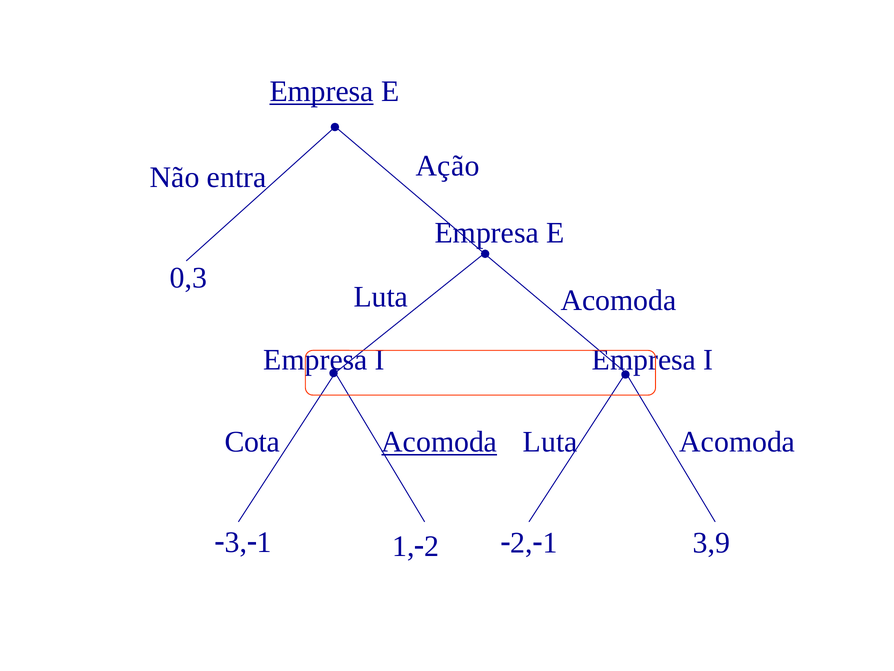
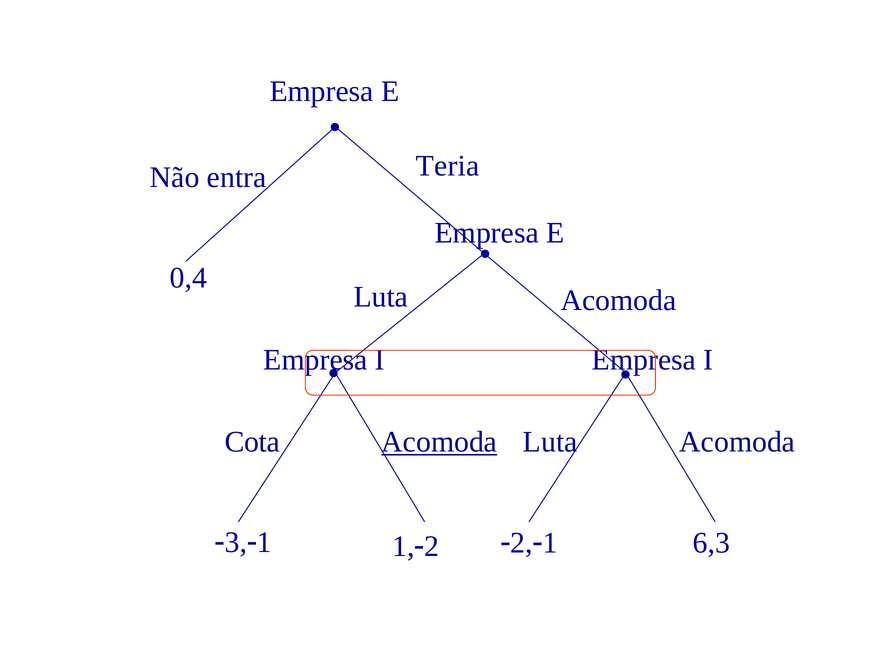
Empresa at (322, 91) underline: present -> none
Ação: Ação -> Teria
0,3: 0,3 -> 0,4
3,9: 3,9 -> 6,3
